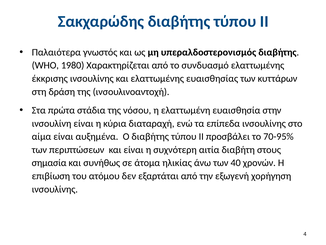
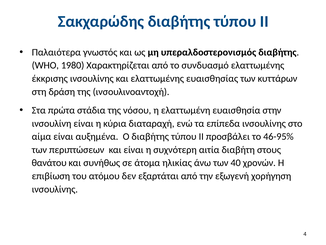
70-95%: 70-95% -> 46-95%
σημασία: σημασία -> θανάτου
